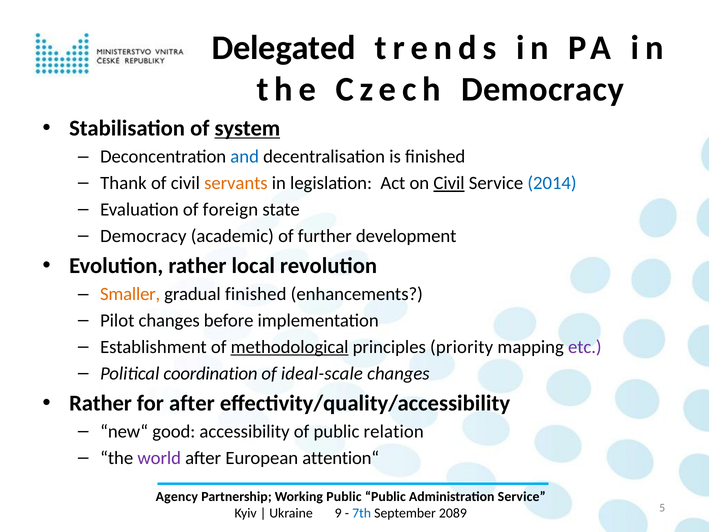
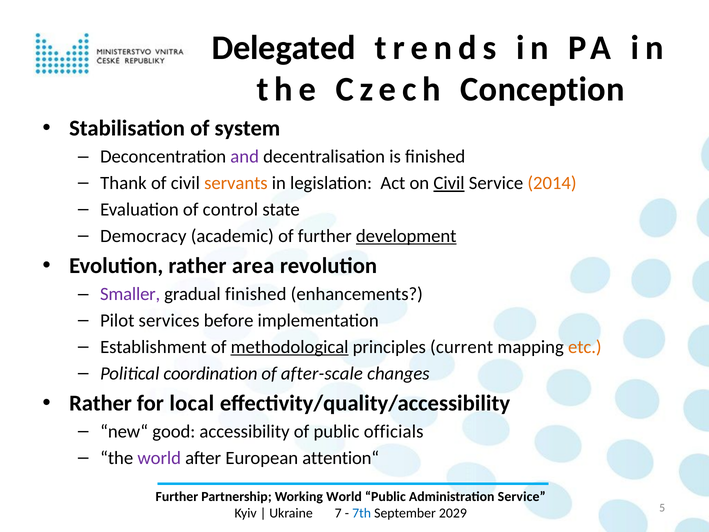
Czech Democracy: Democracy -> Conception
system underline: present -> none
and colour: blue -> purple
2014 colour: blue -> orange
foreign: foreign -> control
development underline: none -> present
local: local -> area
Smaller colour: orange -> purple
Pilot changes: changes -> services
priority: priority -> current
etc colour: purple -> orange
ideal-scale: ideal-scale -> after-scale
for after: after -> local
relation: relation -> officials
Agency at (177, 496): Agency -> Further
Working Public: Public -> World
9: 9 -> 7
2089: 2089 -> 2029
